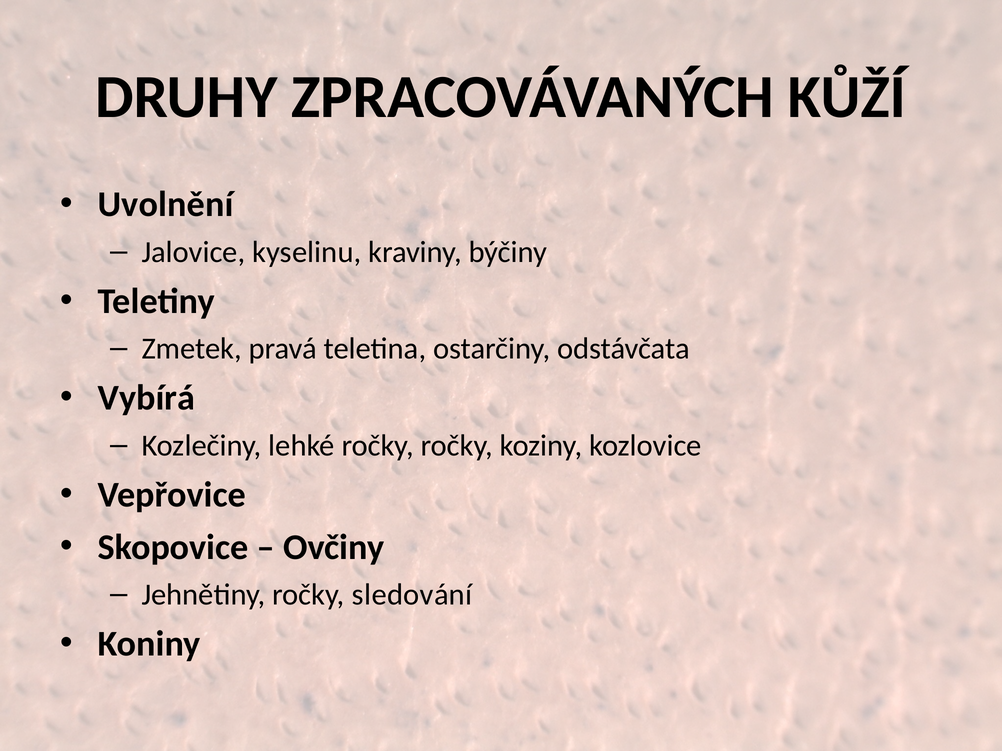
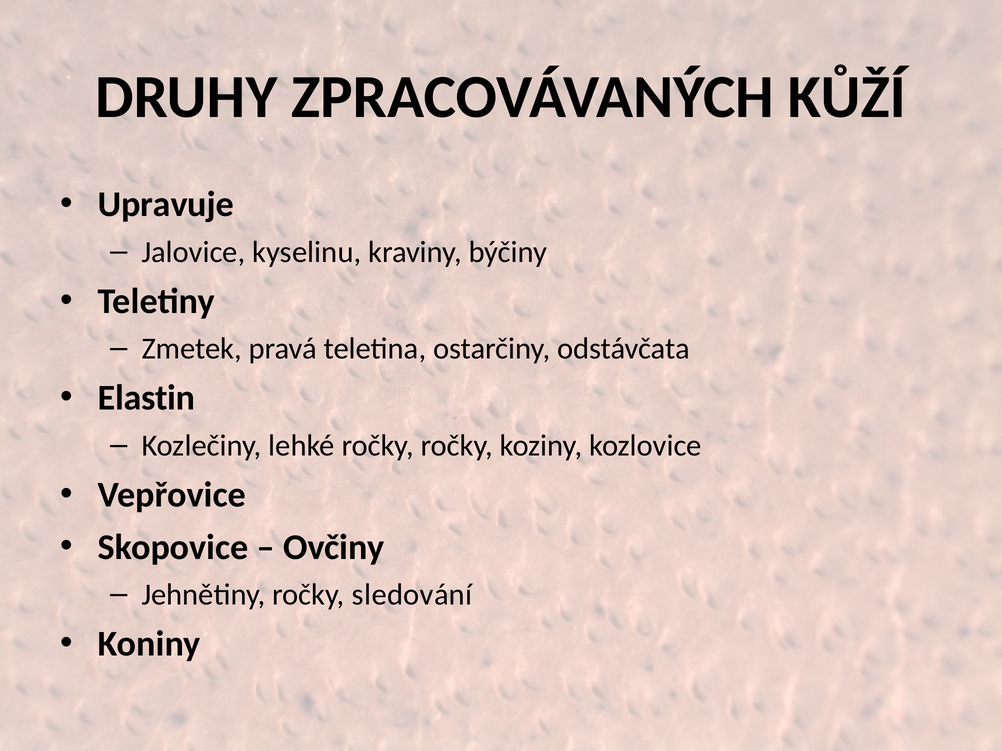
Uvolnění: Uvolnění -> Upravuje
Vybírá: Vybírá -> Elastin
